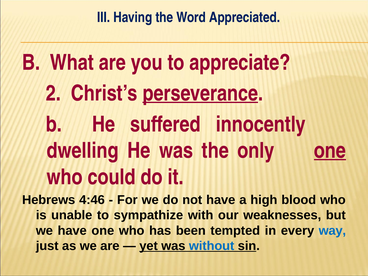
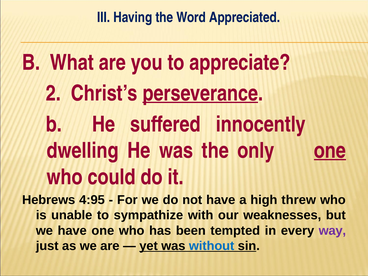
4:46: 4:46 -> 4:95
blood: blood -> threw
way colour: blue -> purple
